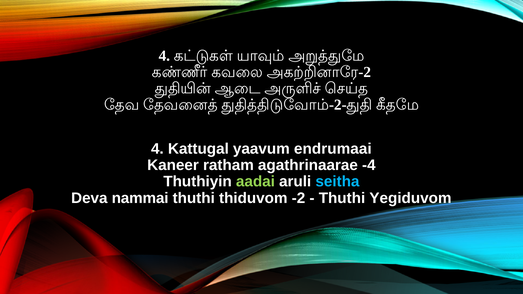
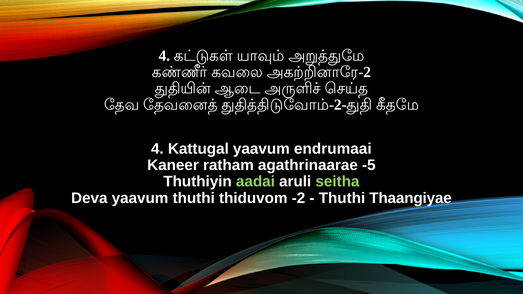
-4: -4 -> -5
seitha colour: light blue -> light green
Deva nammai: nammai -> yaavum
Yegiduvom: Yegiduvom -> Thaangiyae
